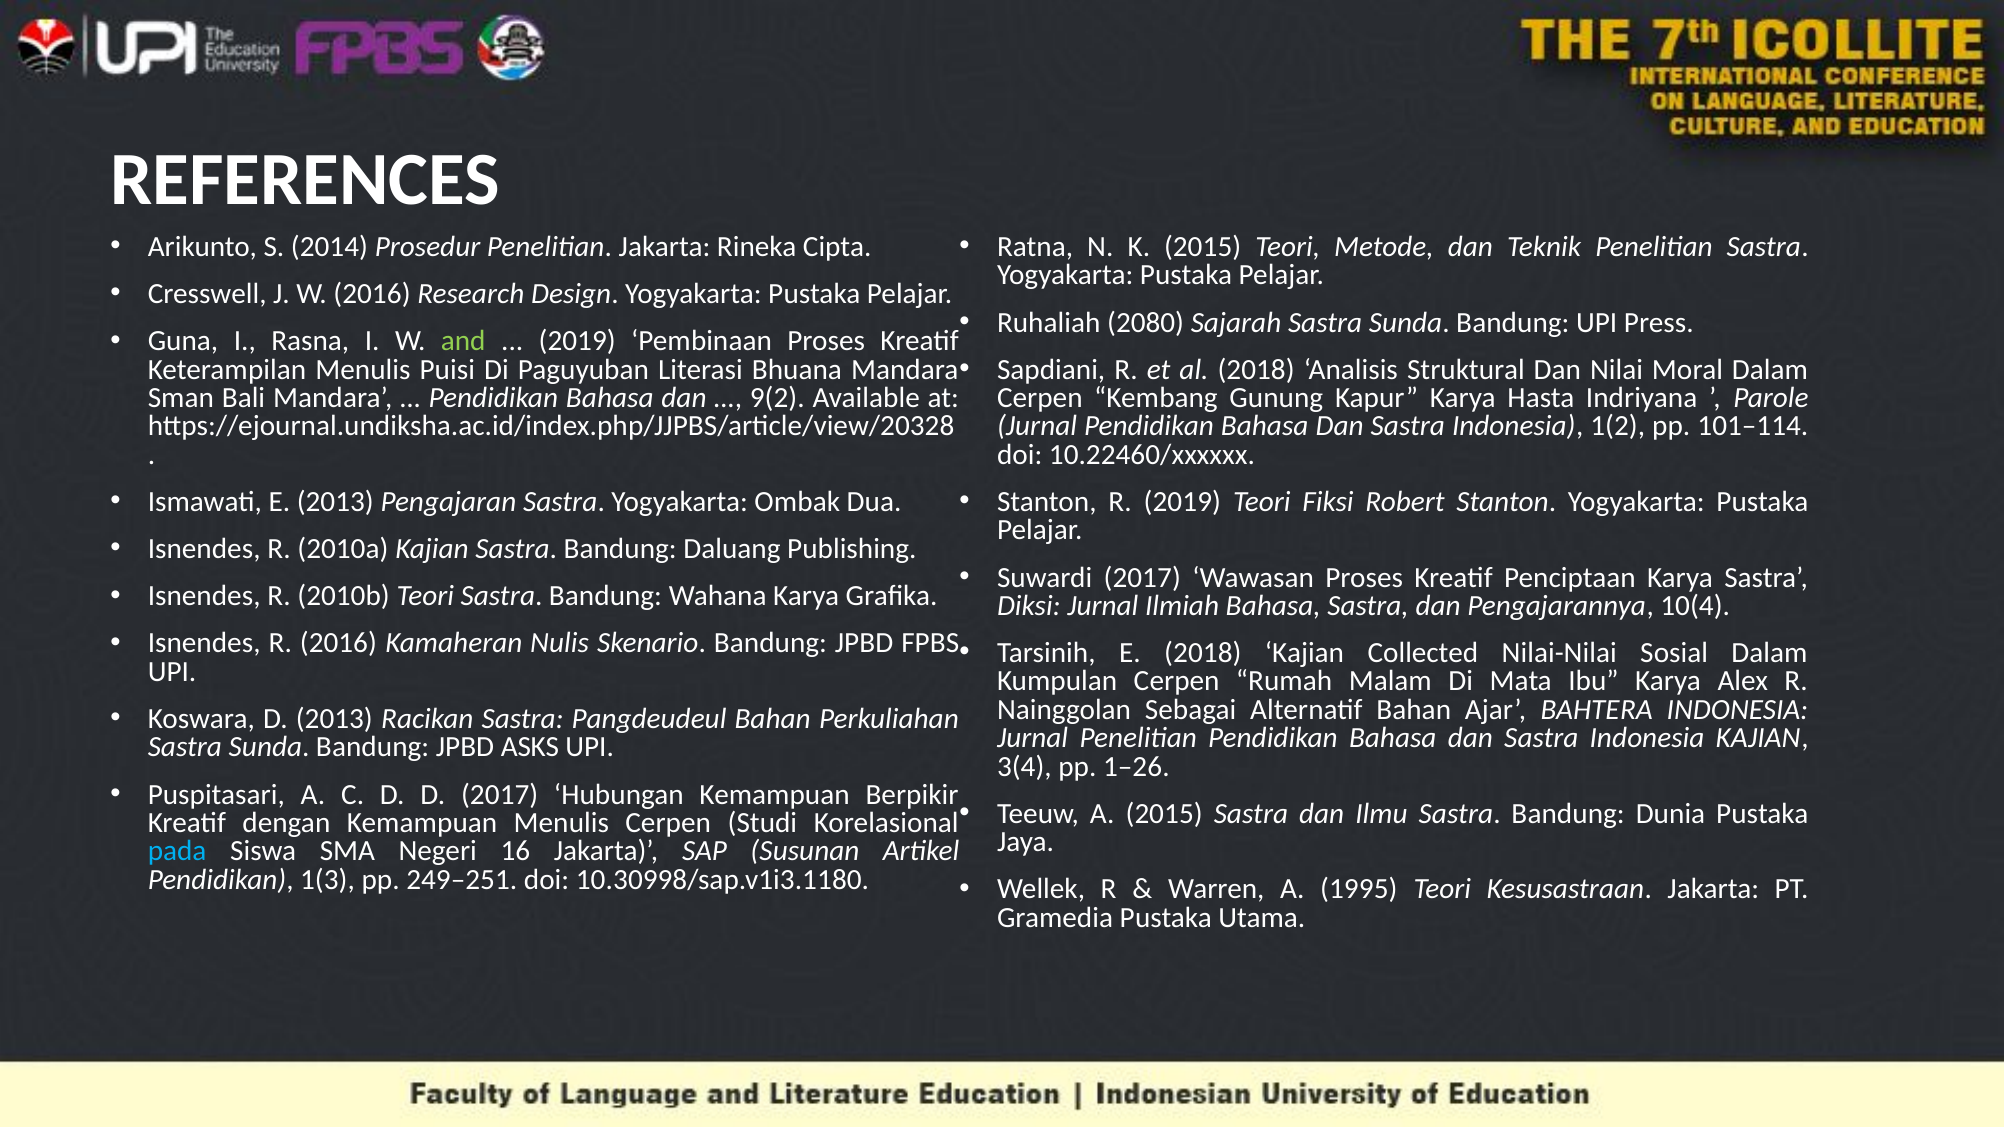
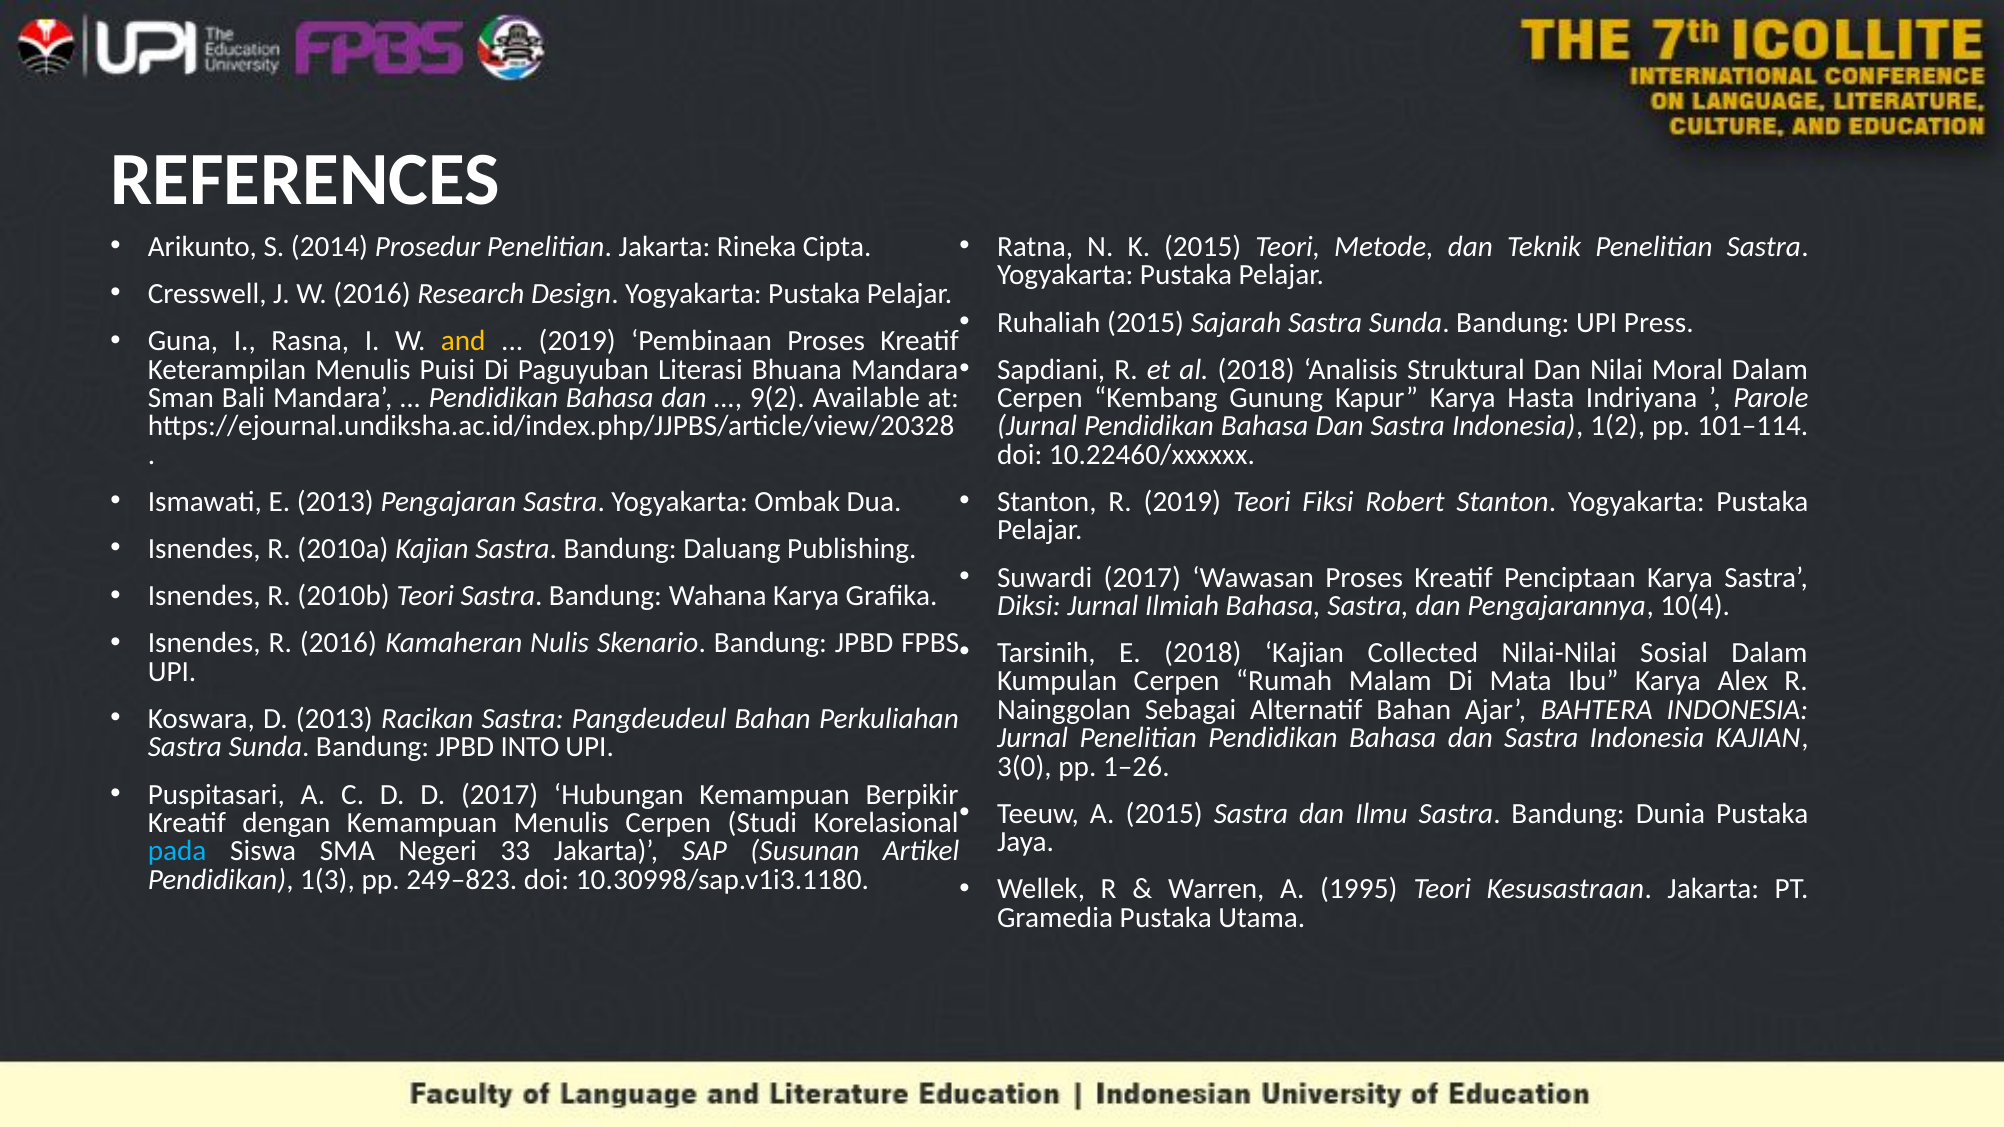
Ruhaliah 2080: 2080 -> 2015
and colour: light green -> yellow
ASKS: ASKS -> INTO
3(4: 3(4 -> 3(0
16: 16 -> 33
249–251: 249–251 -> 249–823
